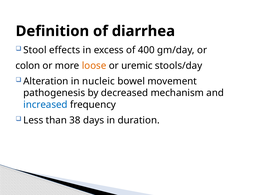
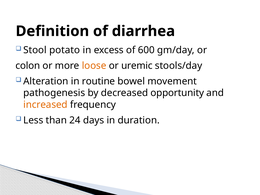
effects: effects -> potato
400: 400 -> 600
nucleic: nucleic -> routine
mechanism: mechanism -> opportunity
increased colour: blue -> orange
38: 38 -> 24
